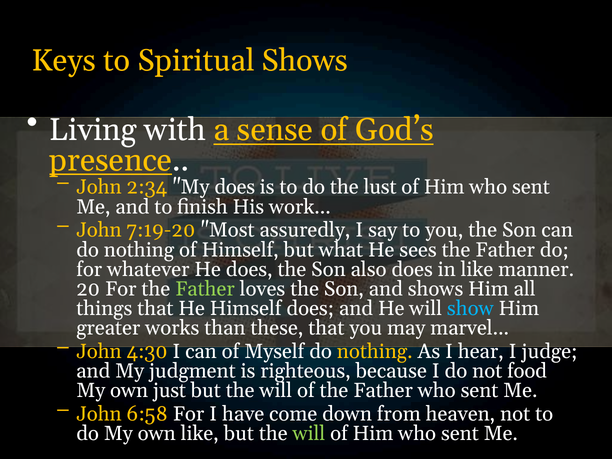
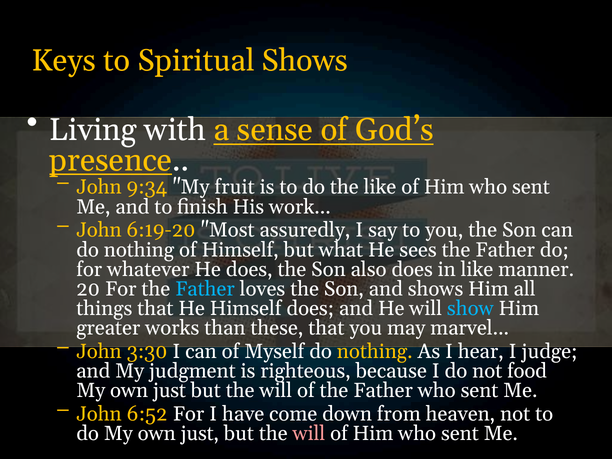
2:34: 2:34 -> 9:34
My does: does -> fruit
the lust: lust -> like
7:19-20: 7:19-20 -> 6:19-20
Father at (205, 289) colour: light green -> light blue
4:30: 4:30 -> 3:30
6:58: 6:58 -> 6:52
do My own like: like -> just
will at (309, 434) colour: light green -> pink
